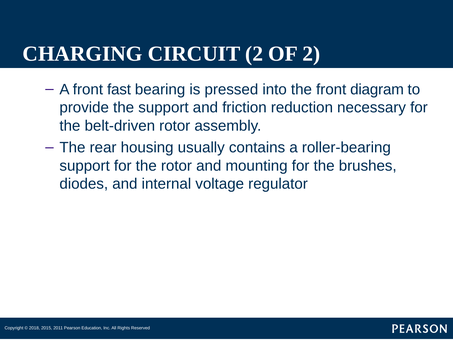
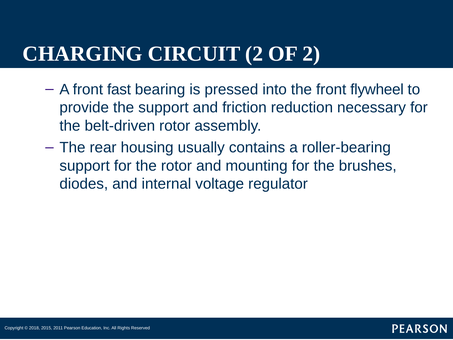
diagram: diagram -> flywheel
